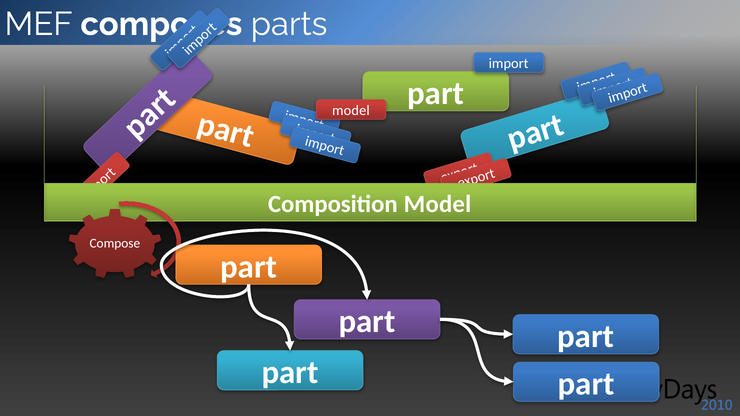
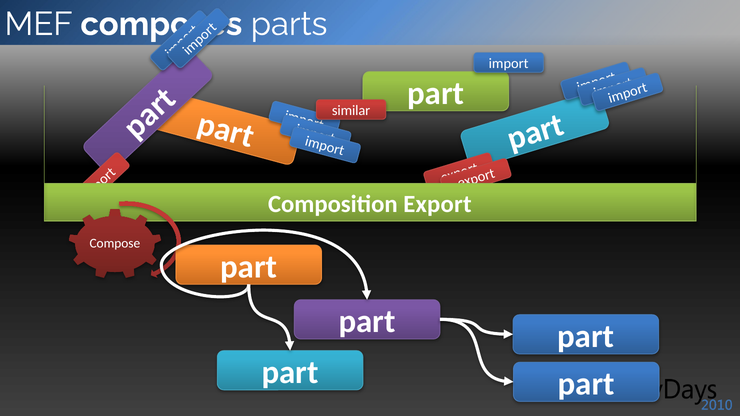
model at (351, 111): model -> similar
Model at (437, 204): Model -> Export
